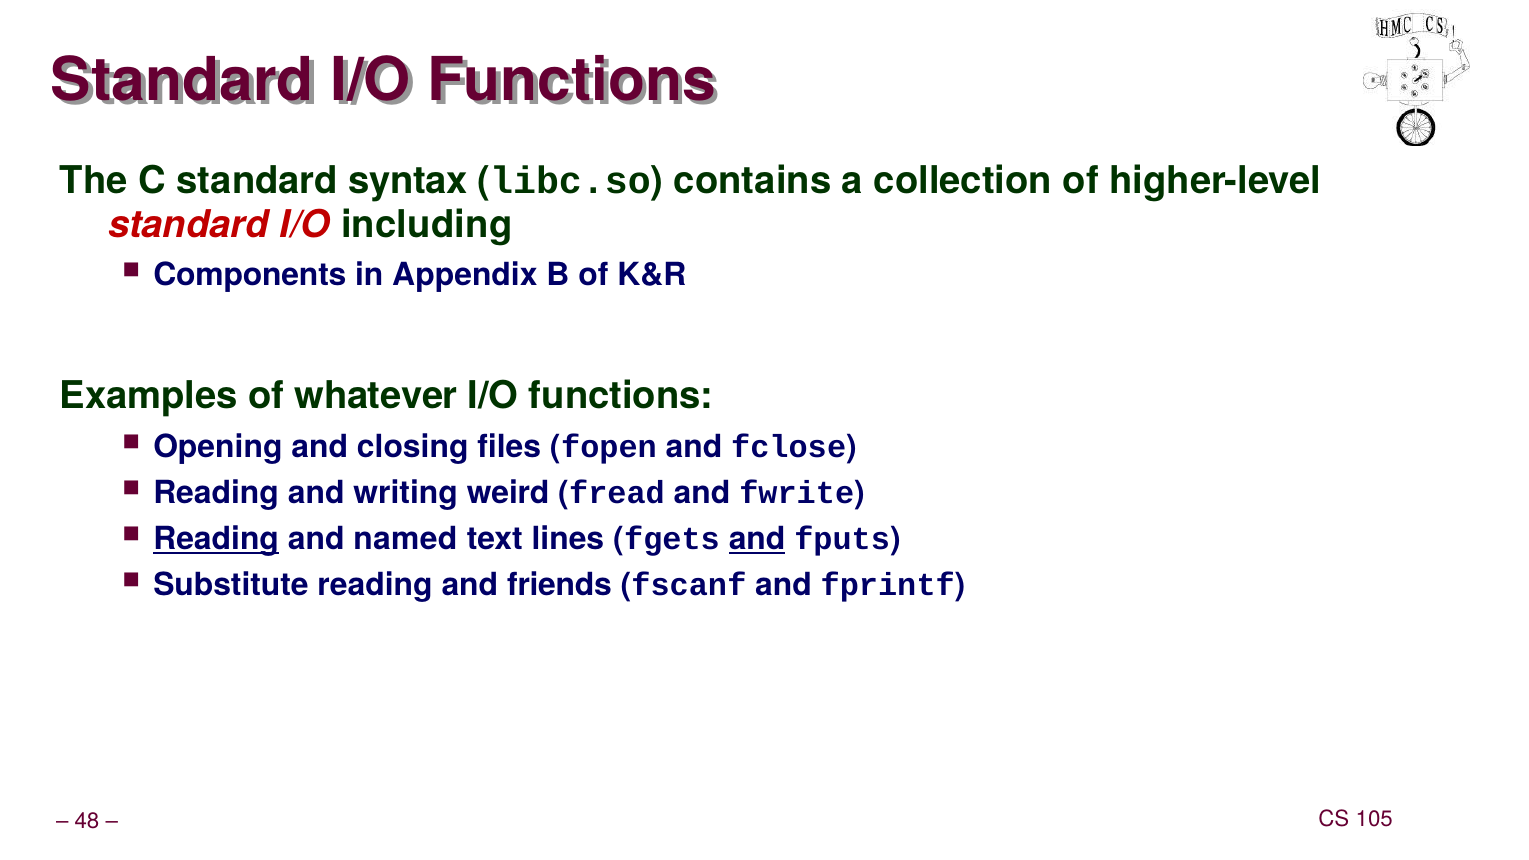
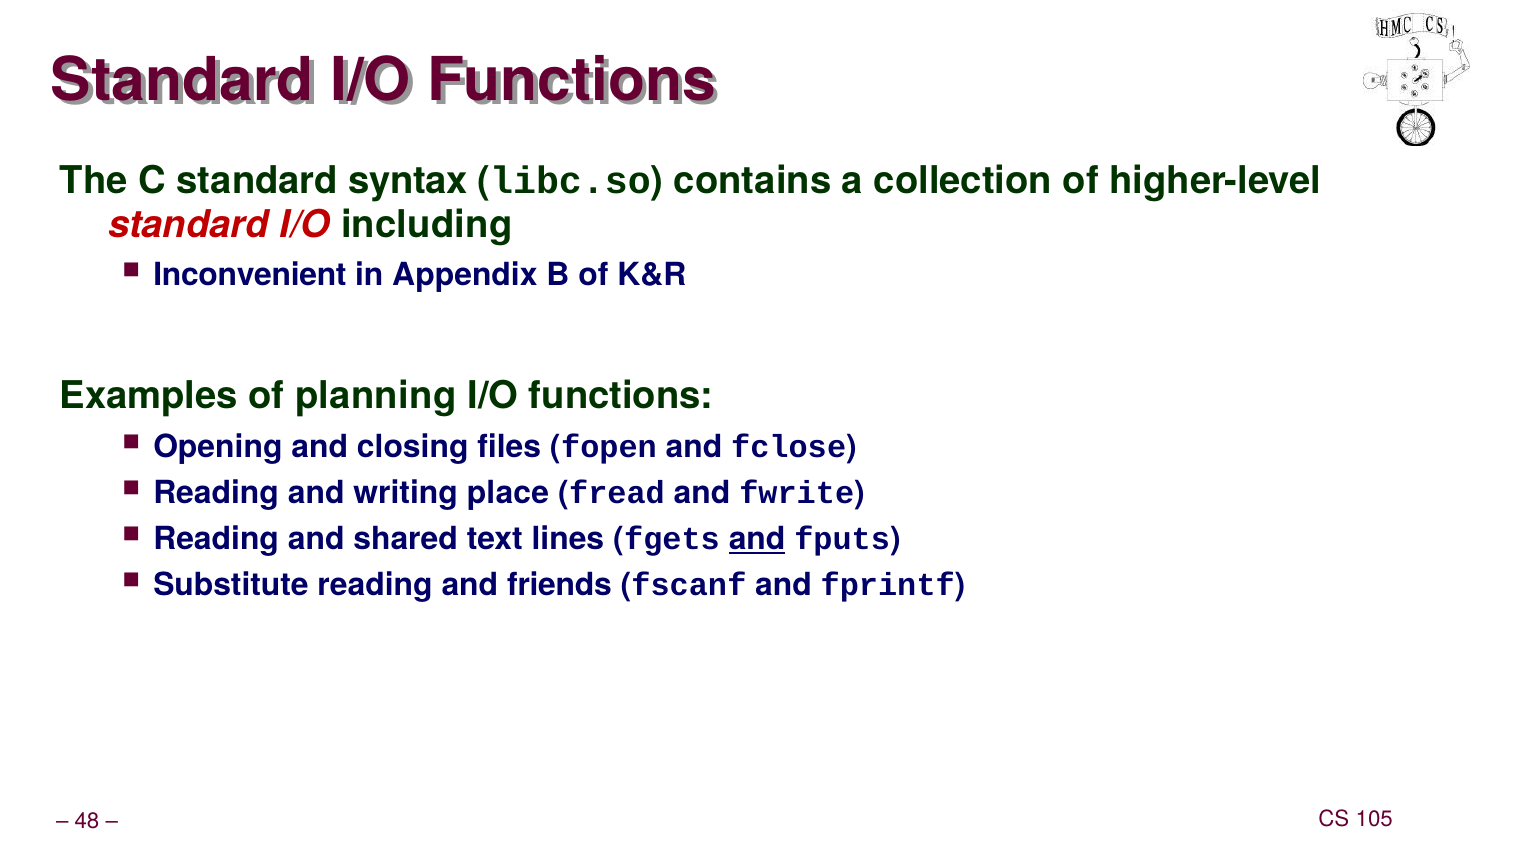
Components: Components -> Inconvenient
whatever: whatever -> planning
weird: weird -> place
Reading at (216, 539) underline: present -> none
named: named -> shared
